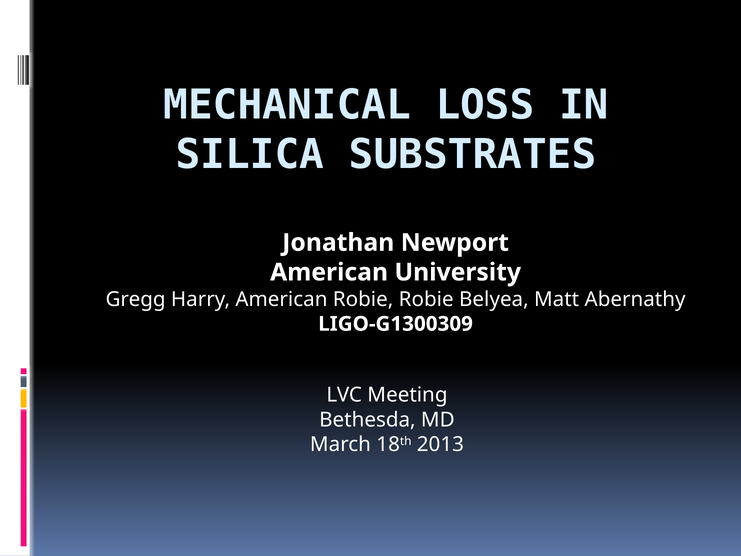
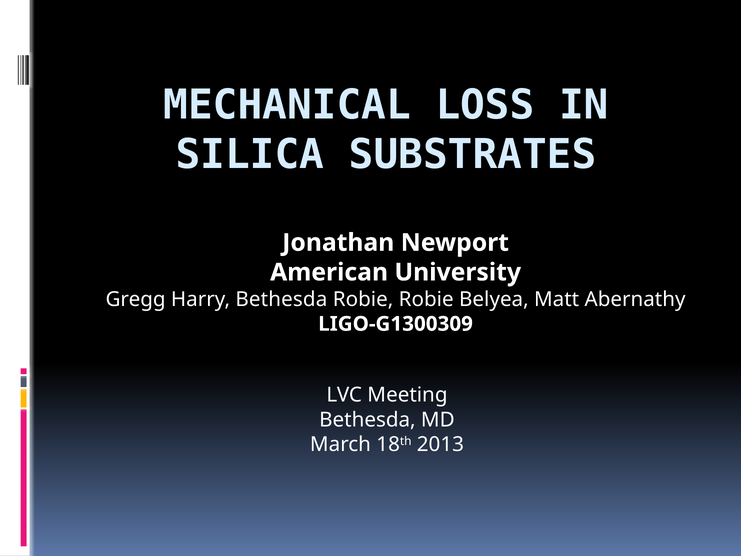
Harry American: American -> Bethesda
